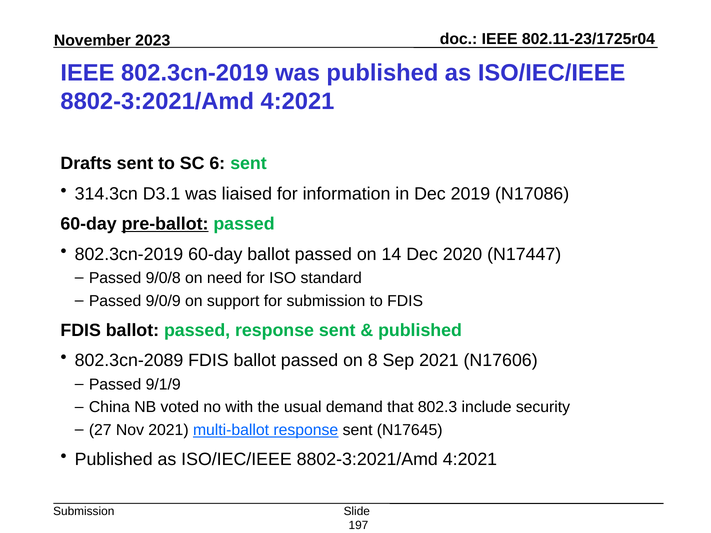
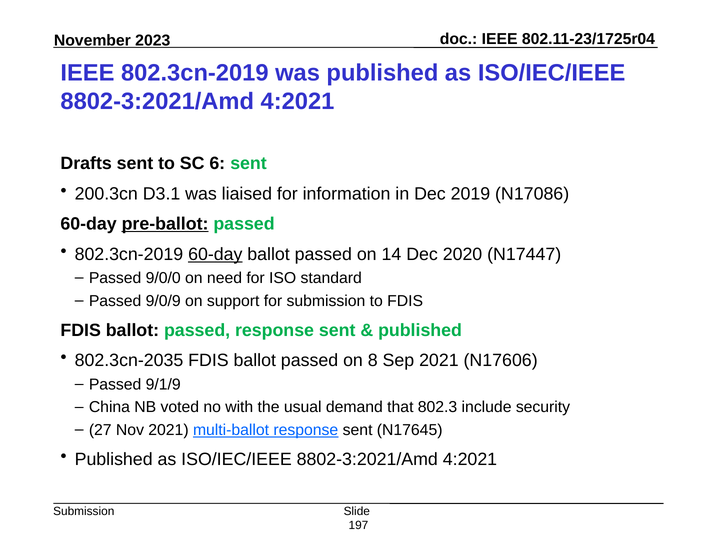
314.3cn: 314.3cn -> 200.3cn
60-day at (215, 254) underline: none -> present
9/0/8: 9/0/8 -> 9/0/0
802.3cn-2089: 802.3cn-2089 -> 802.3cn-2035
